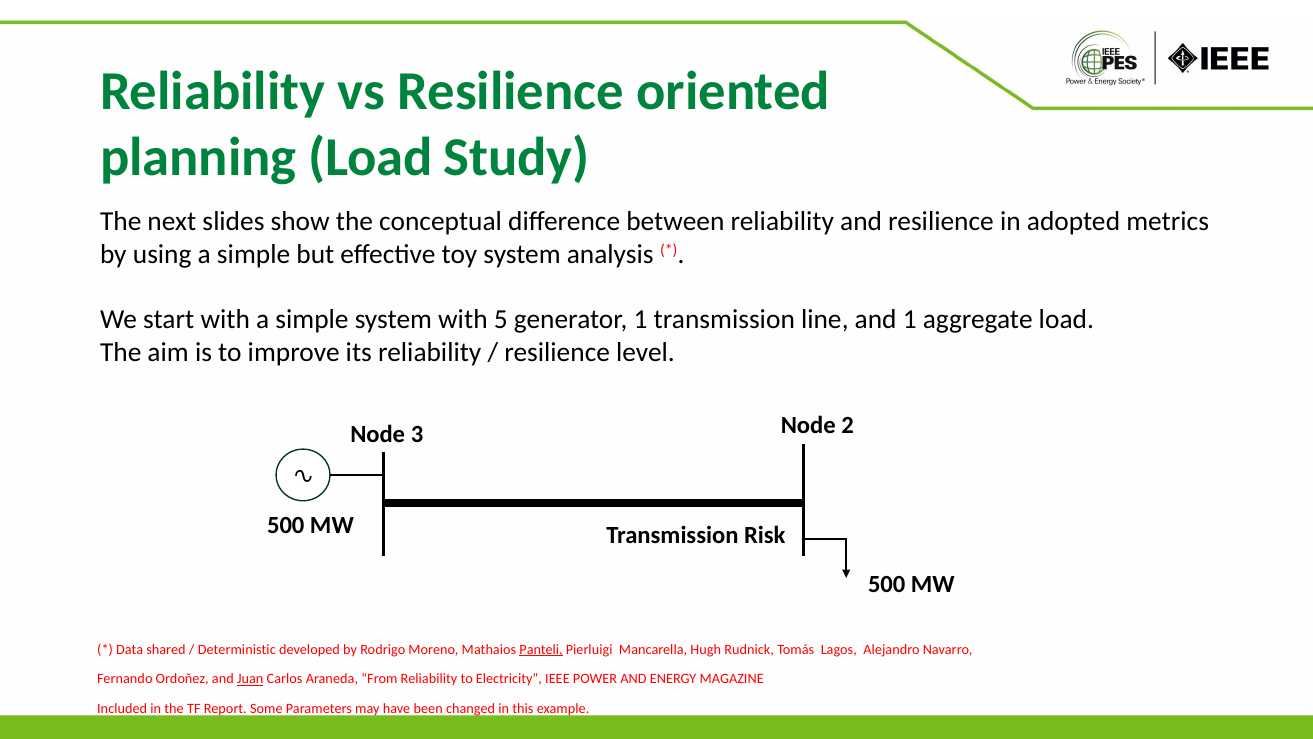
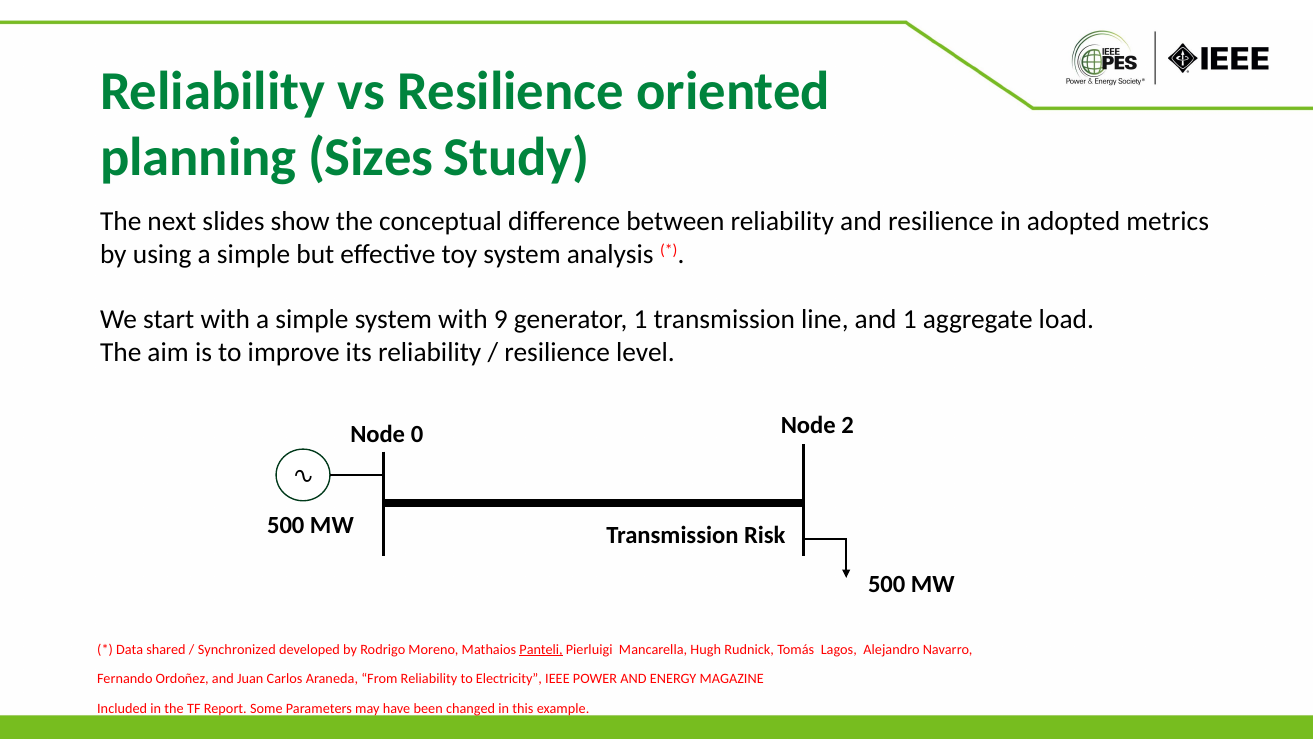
planning Load: Load -> Sizes
5: 5 -> 9
3: 3 -> 0
Deterministic: Deterministic -> Synchronized
Juan underline: present -> none
